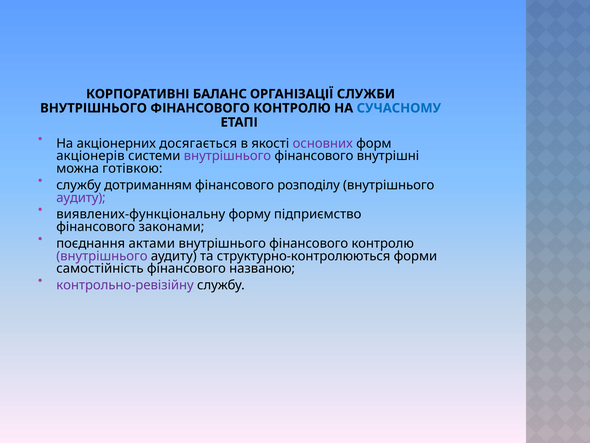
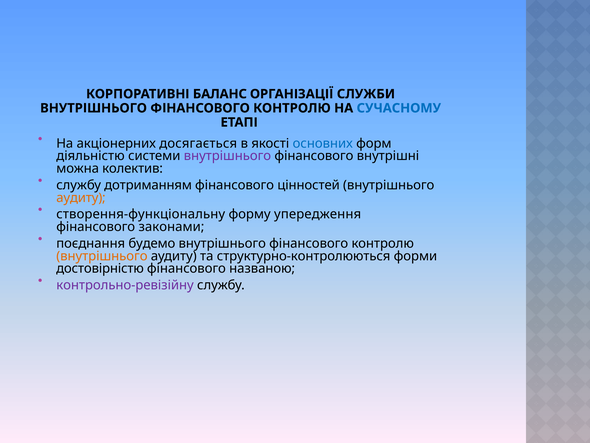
основних colour: purple -> blue
акціонерів: акціонерів -> діяльністю
готівкою: готівкою -> колектив
розподілу: розподілу -> цінностей
аудиту at (81, 198) colour: purple -> orange
виявлених-функціональну: виявлених-функціональну -> створення-функціональну
підприємство: підприємство -> упередження
актами: актами -> будемо
внутрішнього at (102, 256) colour: purple -> orange
самостійність: самостійність -> достовірністю
